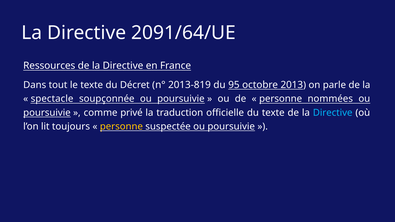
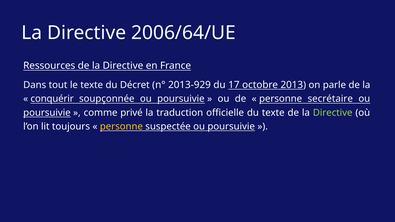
2091/64/UE: 2091/64/UE -> 2006/64/UE
2013-819: 2013-819 -> 2013-929
95: 95 -> 17
spectacle: spectacle -> conquérir
nommées: nommées -> secrétaire
Directive at (333, 113) colour: light blue -> light green
